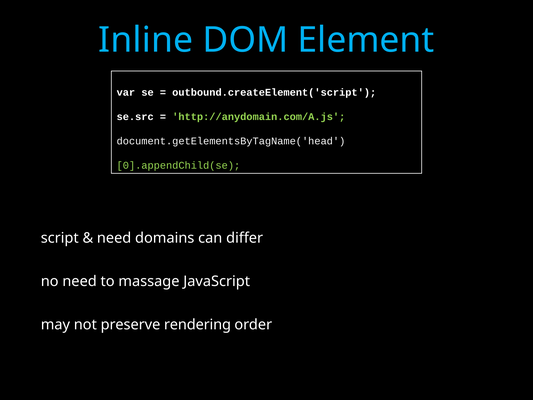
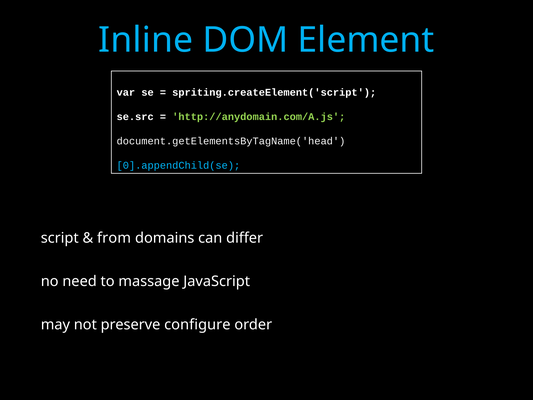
outbound.createElement('script: outbound.createElement('script -> spriting.createElement('script
0].appendChild(se colour: light green -> light blue
need at (114, 238): need -> from
rendering: rendering -> configure
